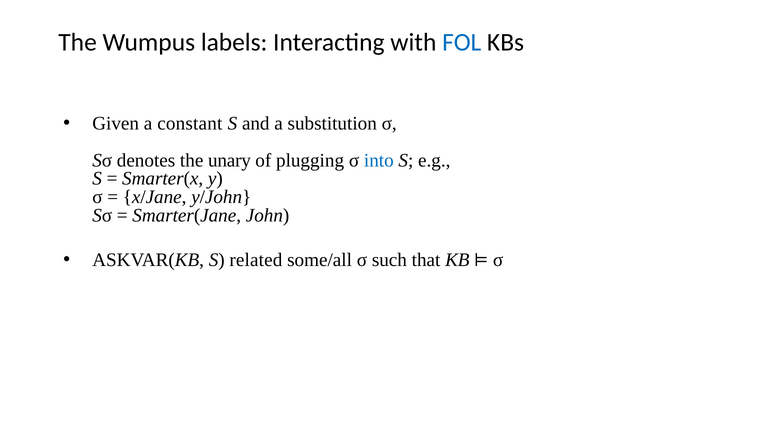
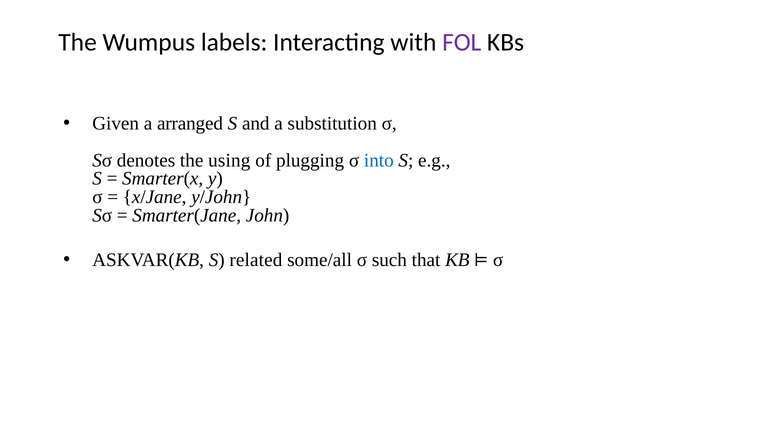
FOL colour: blue -> purple
constant: constant -> arranged
unary: unary -> using
